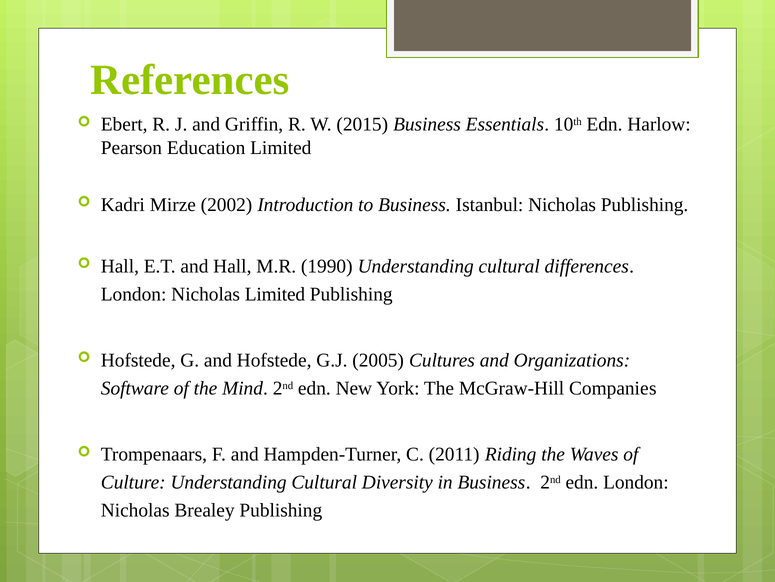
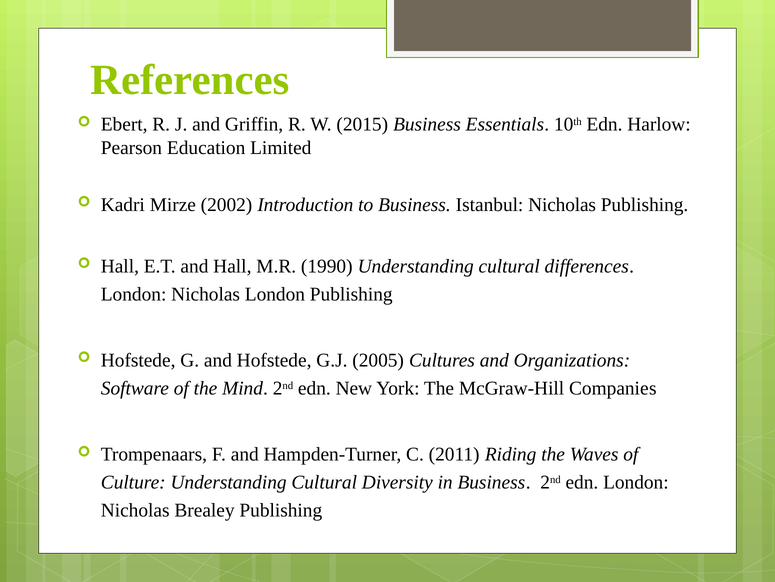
Nicholas Limited: Limited -> London
